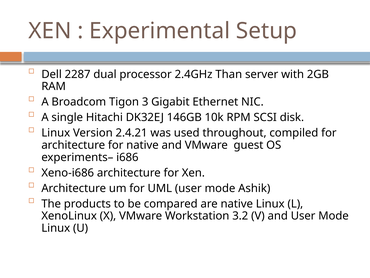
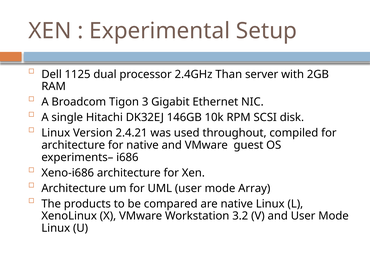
2287: 2287 -> 1125
Ashik: Ashik -> Array
